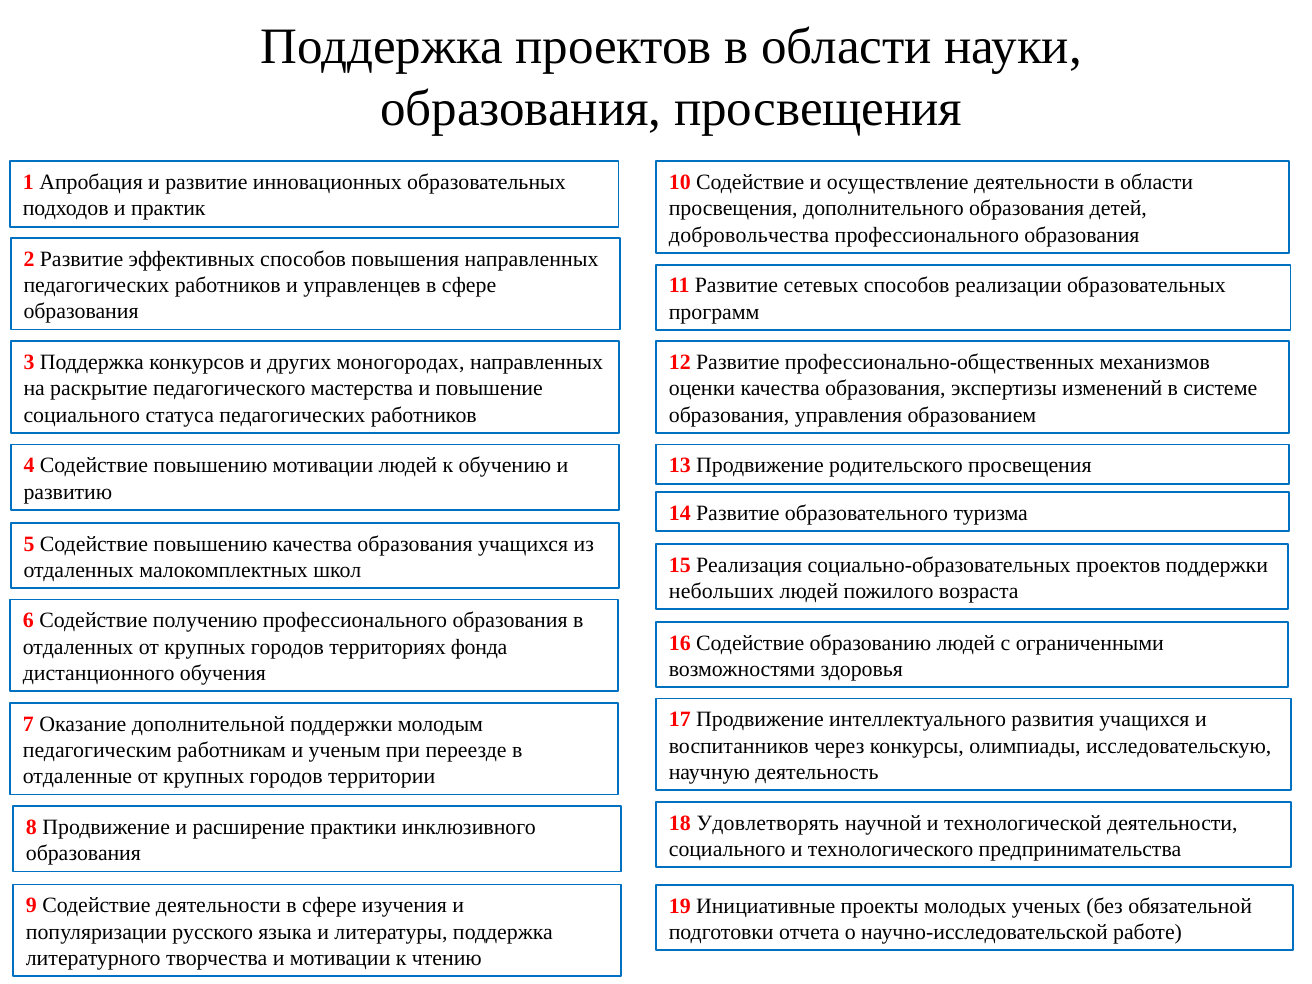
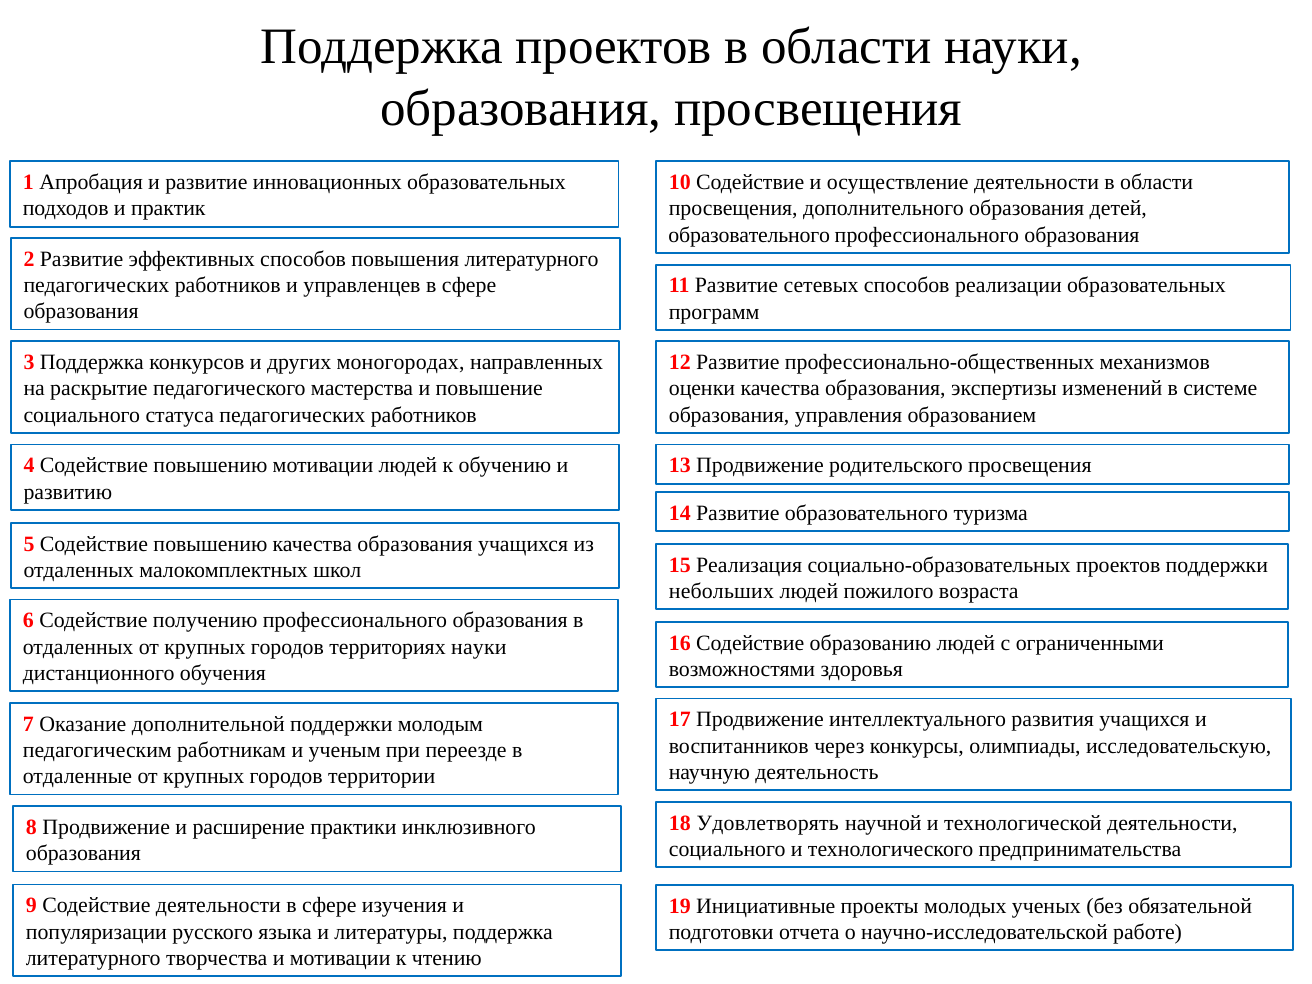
добровольчества at (749, 235): добровольчества -> образовательного
повышения направленных: направленных -> литературного
территориях фонда: фонда -> науки
